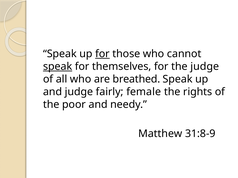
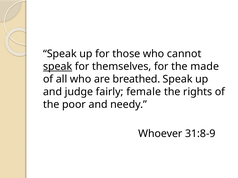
for at (102, 54) underline: present -> none
the judge: judge -> made
Matthew: Matthew -> Whoever
